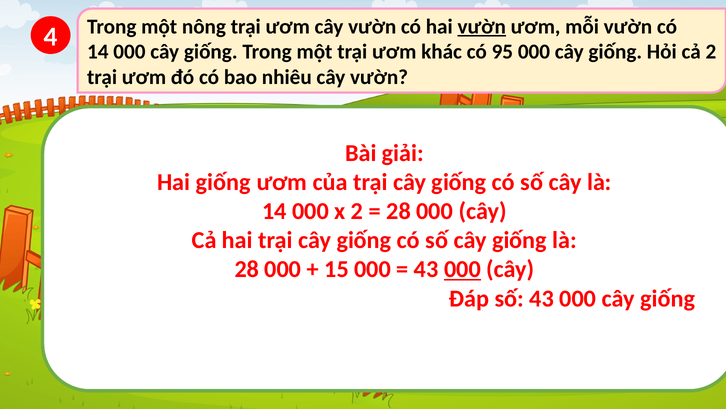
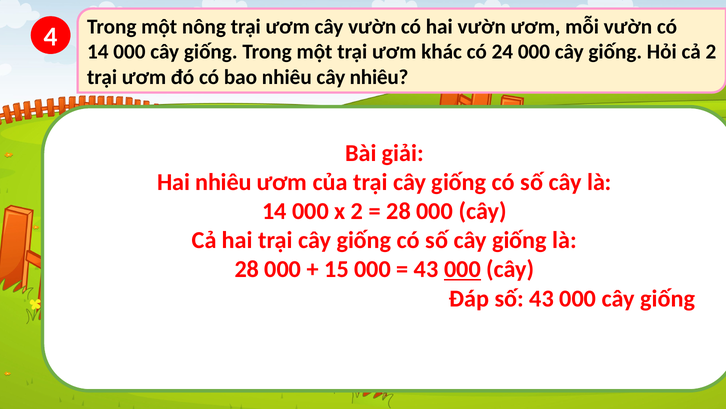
vườn at (482, 26) underline: present -> none
95: 95 -> 24
nhiêu cây vườn: vườn -> nhiêu
Hai giống: giống -> nhiêu
